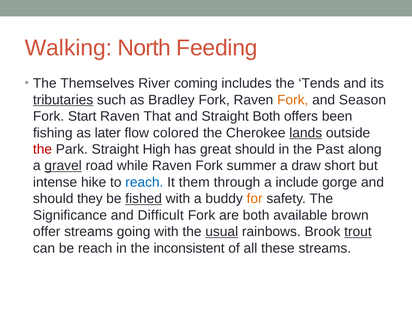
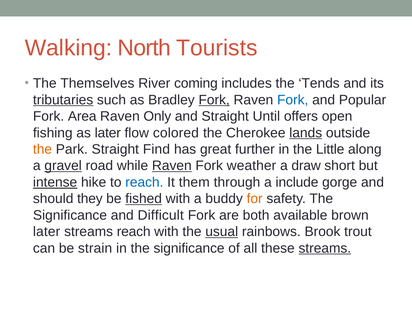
Feeding: Feeding -> Tourists
Fork at (214, 100) underline: none -> present
Fork at (293, 100) colour: orange -> blue
Season: Season -> Popular
Start: Start -> Area
That: That -> Only
Straight Both: Both -> Until
been: been -> open
the at (42, 149) colour: red -> orange
High: High -> Find
great should: should -> further
Past: Past -> Little
Raven at (172, 166) underline: none -> present
summer: summer -> weather
intense underline: none -> present
offer at (47, 232): offer -> later
streams going: going -> reach
trout underline: present -> none
be reach: reach -> strain
in the inconsistent: inconsistent -> significance
streams at (325, 248) underline: none -> present
